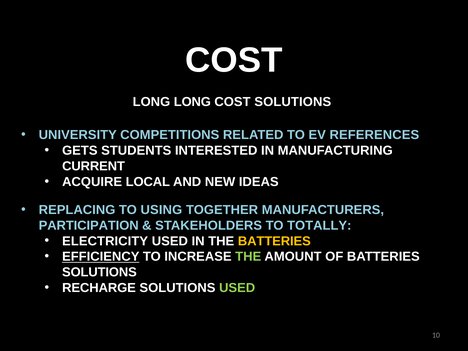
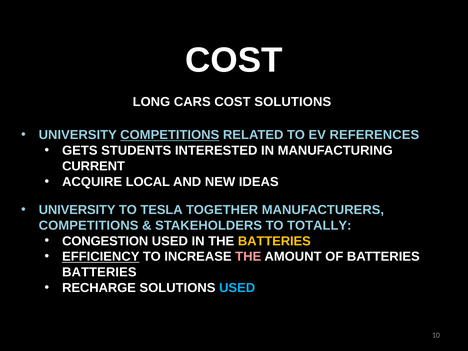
LONG LONG: LONG -> CARS
COMPETITIONS at (170, 135) underline: none -> present
REPLACING at (77, 210): REPLACING -> UNIVERSITY
USING: USING -> TESLA
PARTICIPATION at (89, 225): PARTICIPATION -> COMPETITIONS
ELECTRICITY: ELECTRICITY -> CONGESTION
THE at (248, 257) colour: light green -> pink
SOLUTIONS at (99, 272): SOLUTIONS -> BATTERIES
USED at (237, 288) colour: light green -> light blue
